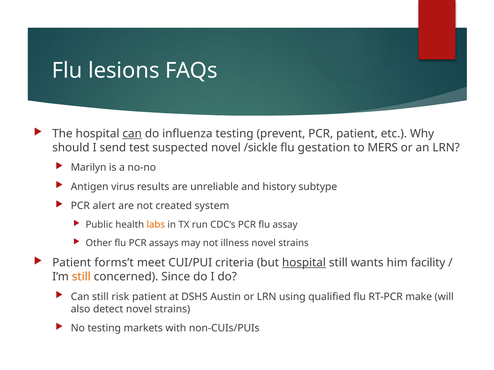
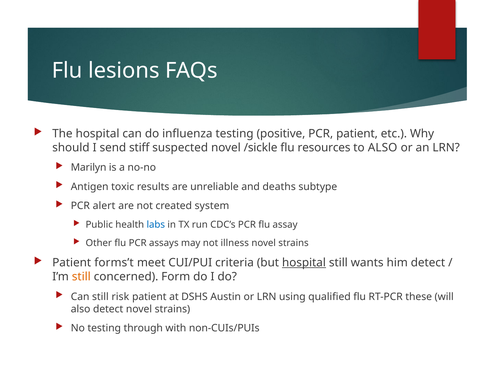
can at (132, 134) underline: present -> none
prevent: prevent -> positive
test: test -> stiff
gestation: gestation -> resources
to MERS: MERS -> ALSO
virus: virus -> toxic
history: history -> deaths
labs colour: orange -> blue
him facility: facility -> detect
Since: Since -> Form
make: make -> these
markets: markets -> through
